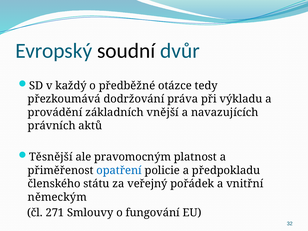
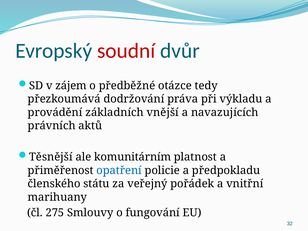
soudní colour: black -> red
každý: každý -> zájem
pravomocným: pravomocným -> komunitárním
německým: německým -> marihuany
271: 271 -> 275
